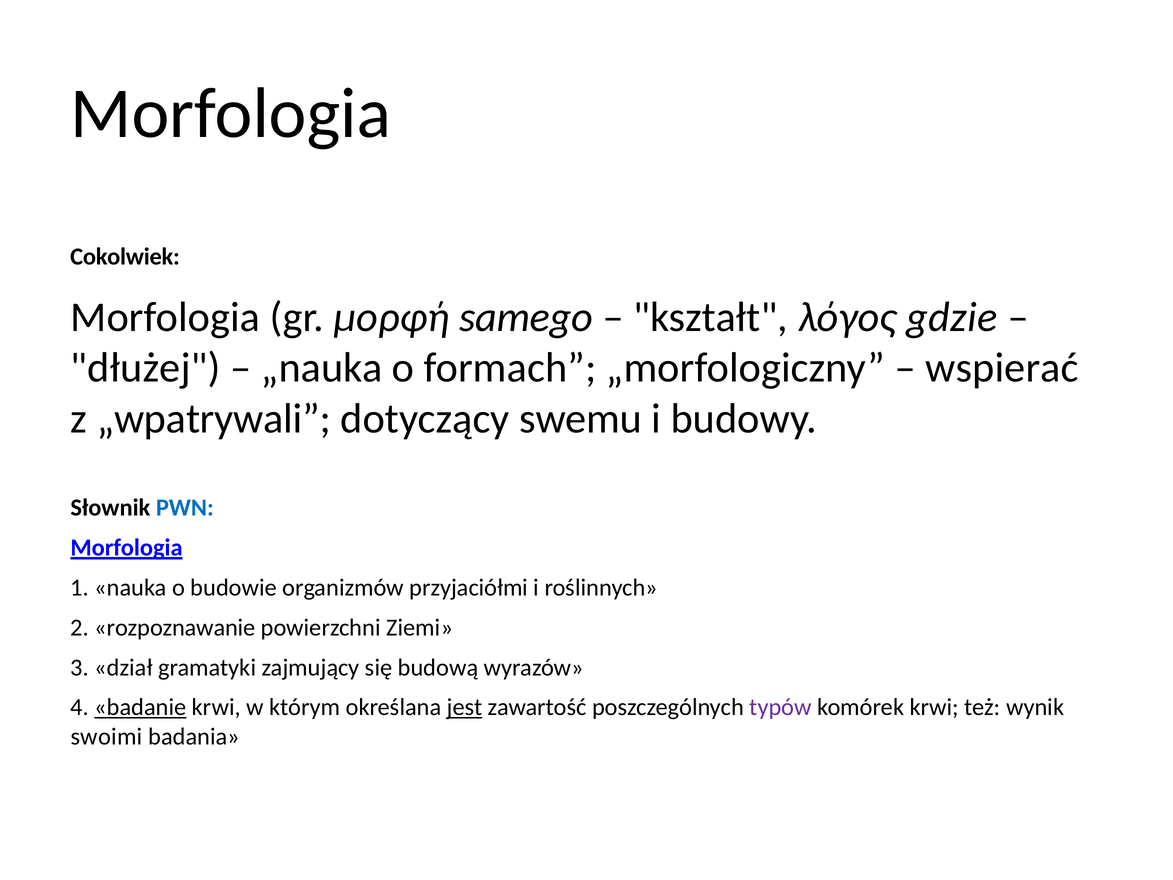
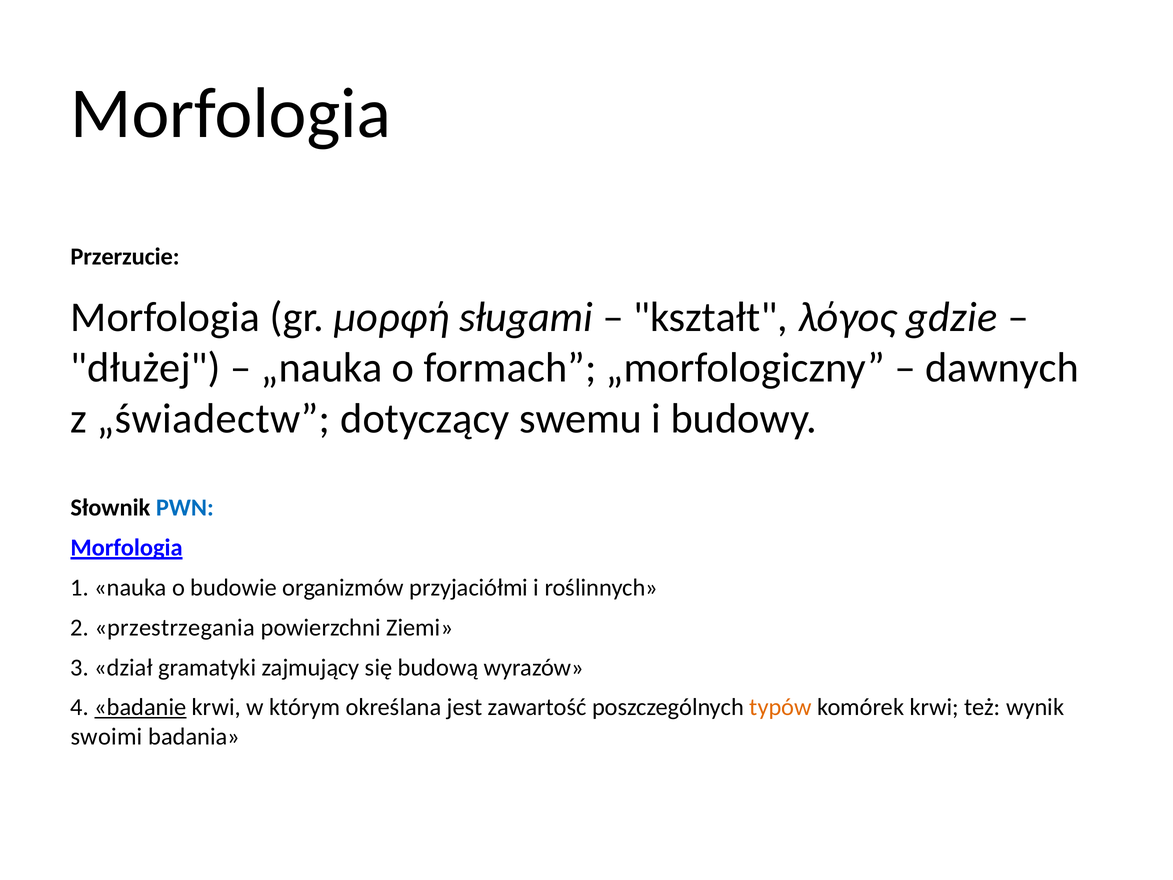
Cokolwiek: Cokolwiek -> Przerzucie
samego: samego -> sługami
wspierać: wspierać -> dawnych
„wpatrywali: „wpatrywali -> „świadectw
rozpoznawanie: rozpoznawanie -> przestrzegania
jest underline: present -> none
typów colour: purple -> orange
